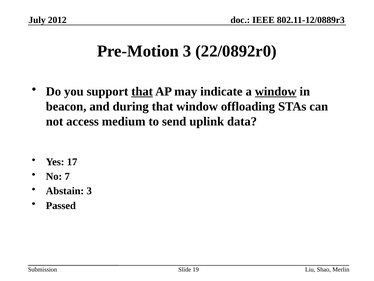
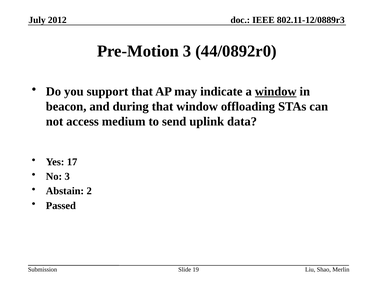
22/0892r0: 22/0892r0 -> 44/0892r0
that at (142, 91) underline: present -> none
No 7: 7 -> 3
Abstain 3: 3 -> 2
